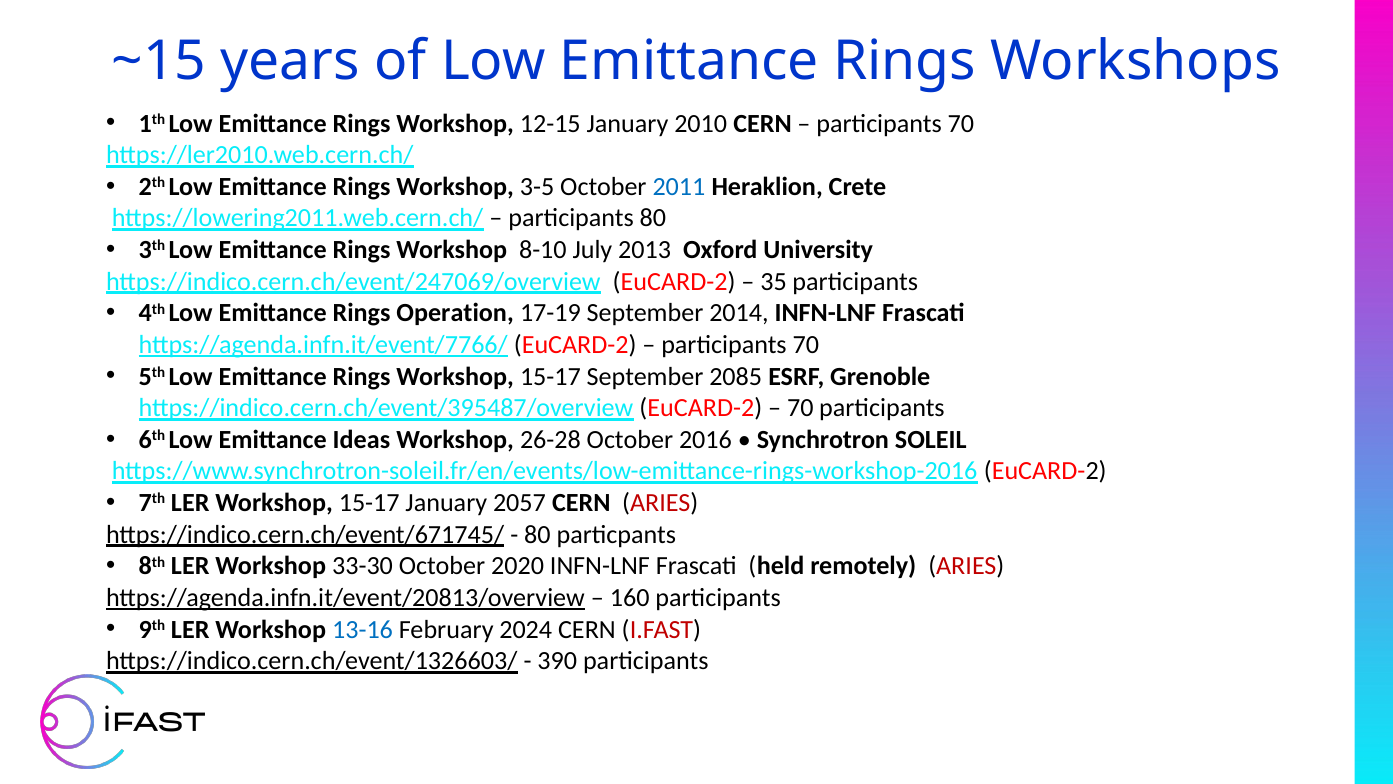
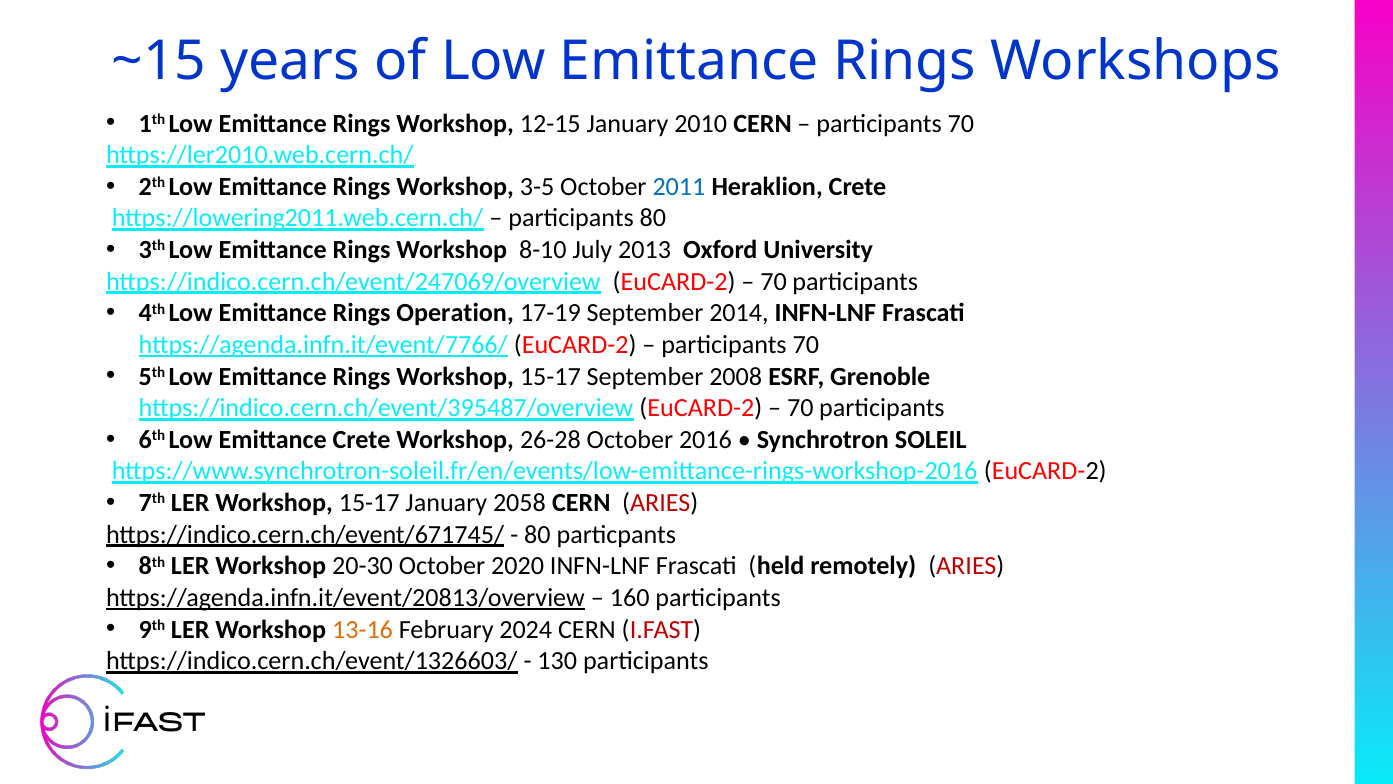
35 at (774, 281): 35 -> 70
2085: 2085 -> 2008
Emittance Ideas: Ideas -> Crete
2057: 2057 -> 2058
33-30: 33-30 -> 20-30
13-16 colour: blue -> orange
390: 390 -> 130
